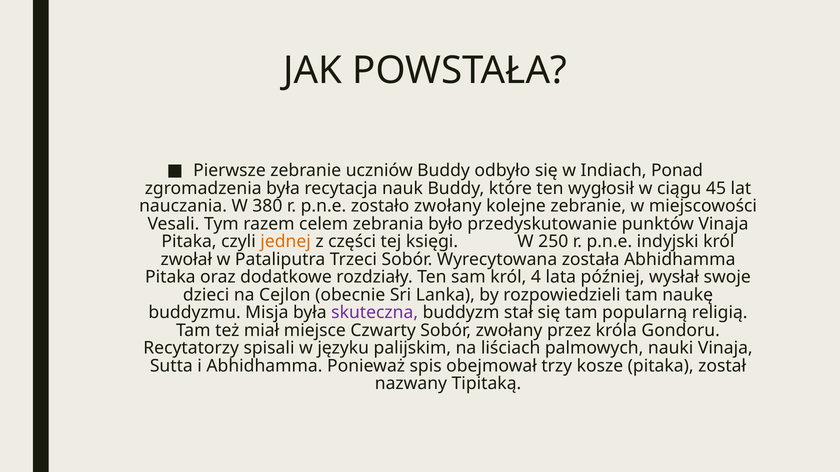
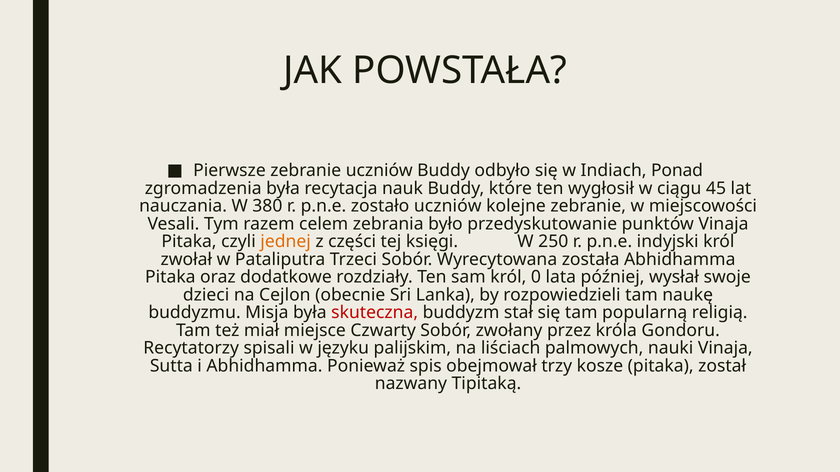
zostało zwołany: zwołany -> uczniów
4: 4 -> 0
skuteczna colour: purple -> red
